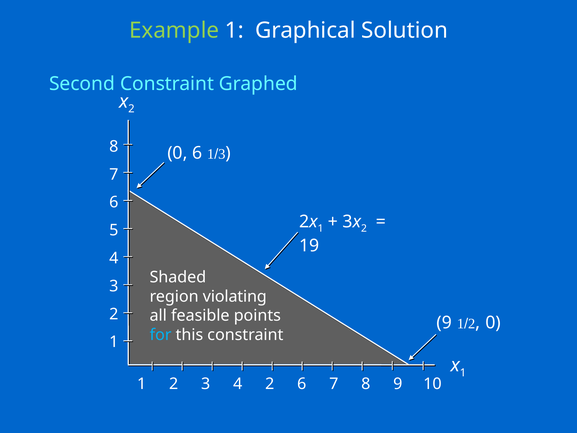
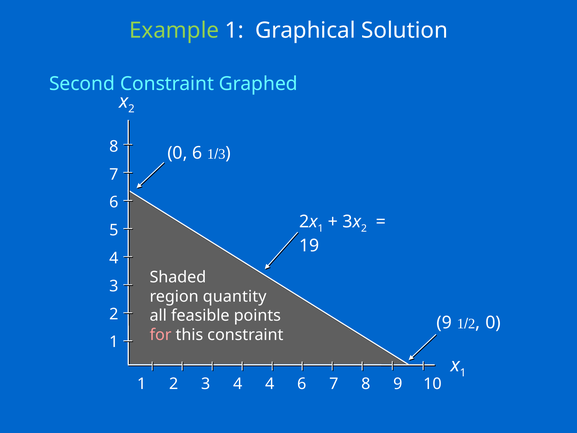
violating: violating -> quantity
for colour: light blue -> pink
4 2: 2 -> 4
